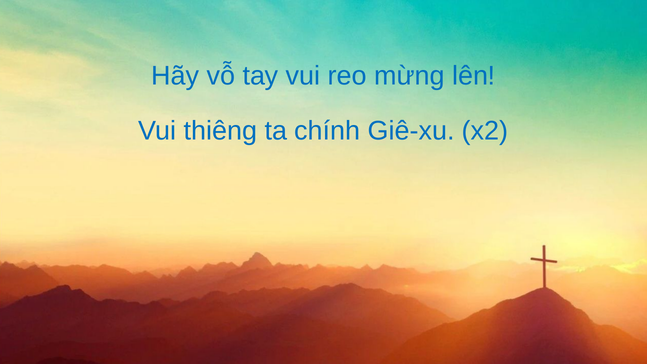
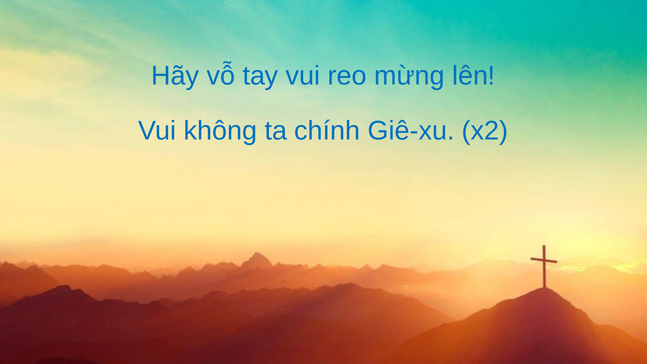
thiêng: thiêng -> không
